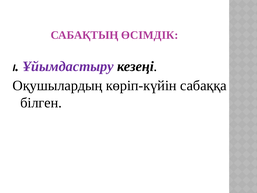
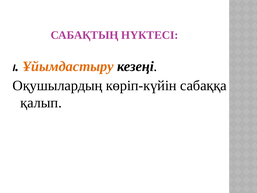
ӨСІМДІК: ӨСІМДІК -> НҮКТЕСІ
Ұйымдастыру colour: purple -> orange
білген: білген -> қалып
